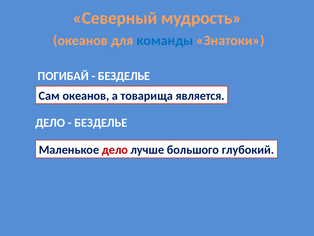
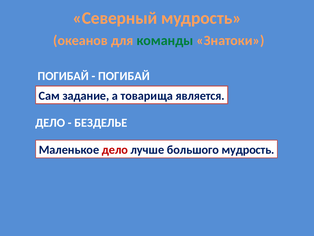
команды colour: blue -> green
БЕЗДЕЛЬЕ at (124, 76): БЕЗДЕЛЬЕ -> ПОГИБАЙ
Сам океанов: океанов -> задание
большого глубокий: глубокий -> мудрость
